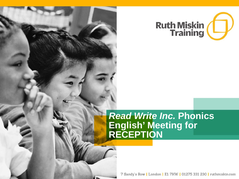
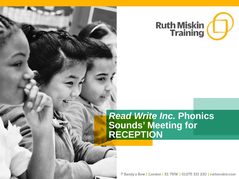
English: English -> Sounds
